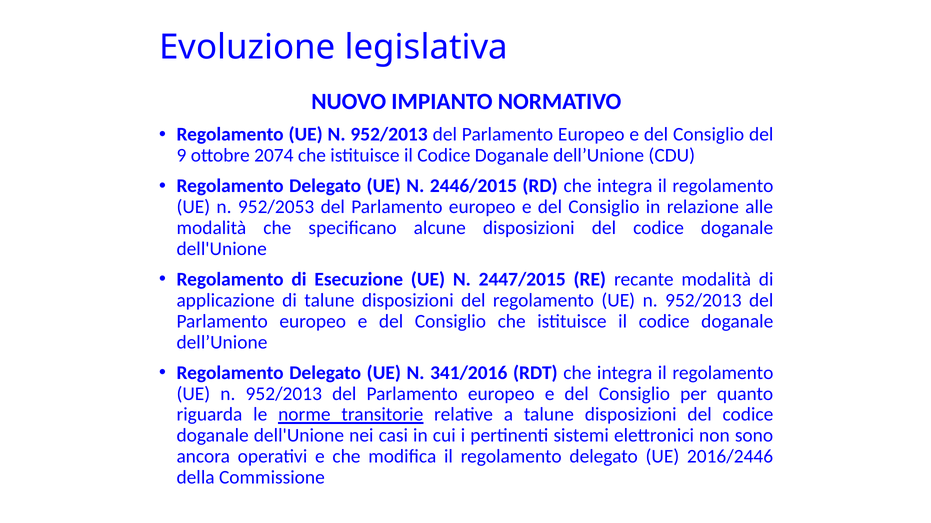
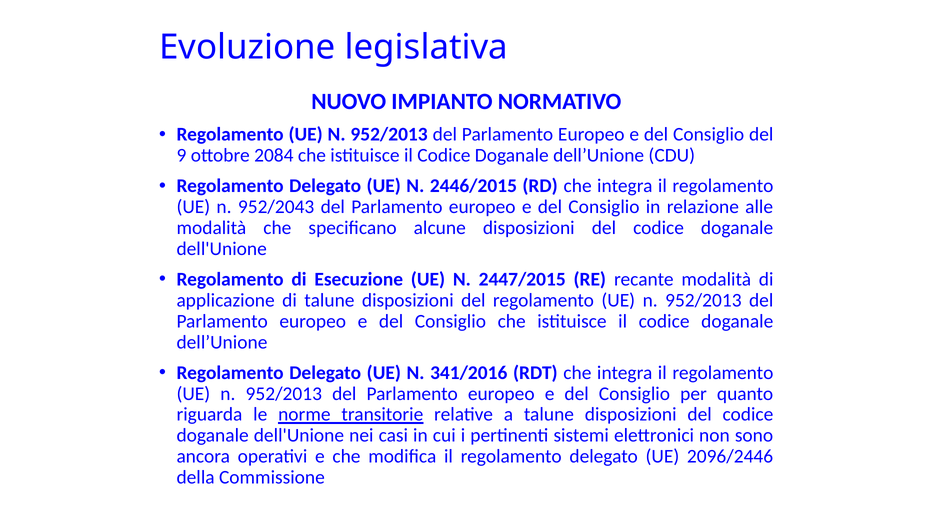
2074: 2074 -> 2084
952/2053: 952/2053 -> 952/2043
2016/2446: 2016/2446 -> 2096/2446
